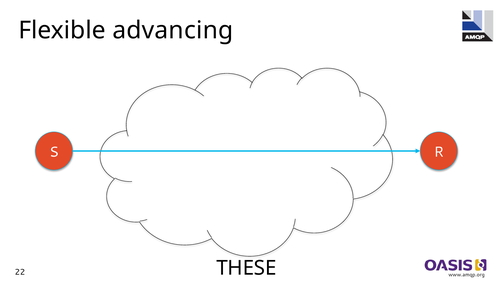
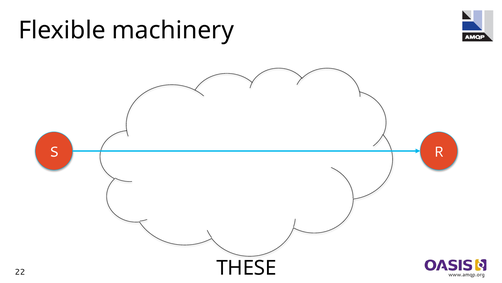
advancing: advancing -> machinery
